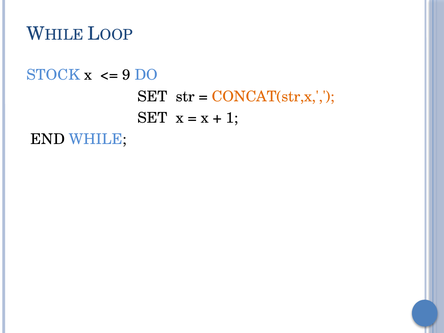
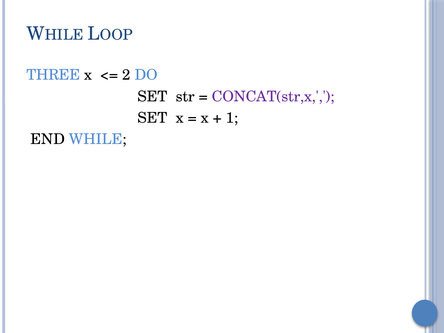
STOCK: STOCK -> THREE
9: 9 -> 2
CONCAT(str,x colour: orange -> purple
